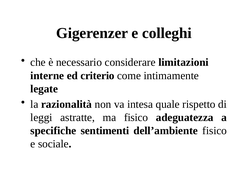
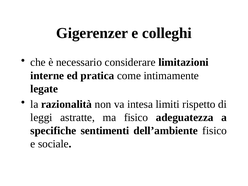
criterio: criterio -> pratica
quale: quale -> limiti
